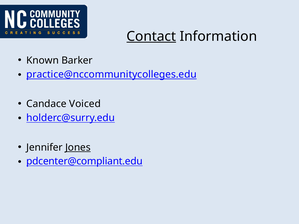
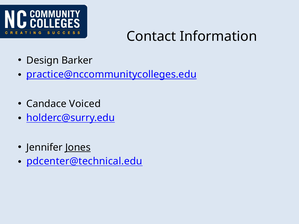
Contact underline: present -> none
Known: Known -> Design
pdcenter@compliant.edu: pdcenter@compliant.edu -> pdcenter@technical.edu
